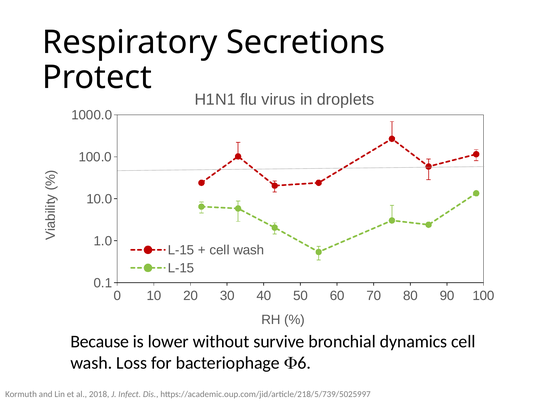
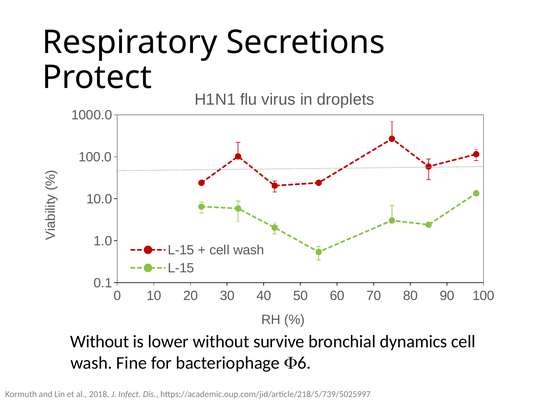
Because at (100, 341): Because -> Without
Loss: Loss -> Fine
